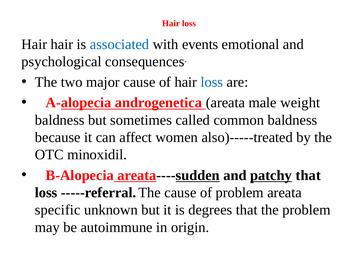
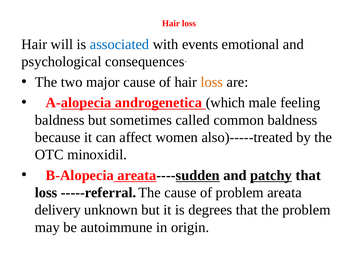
Hair hair: hair -> will
loss at (212, 82) colour: blue -> orange
androgenetica areata: areata -> which
weight: weight -> feeling
specific: specific -> delivery
